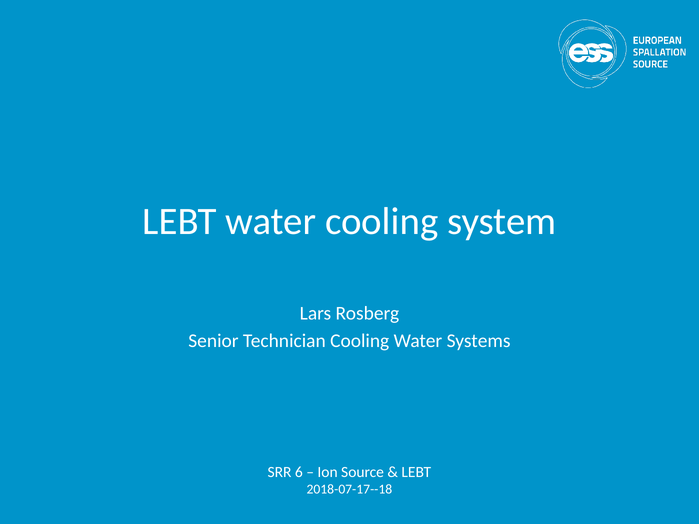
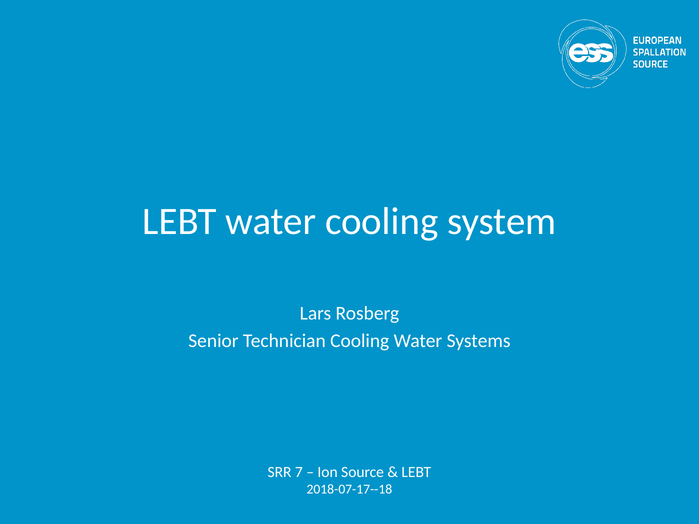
6: 6 -> 7
